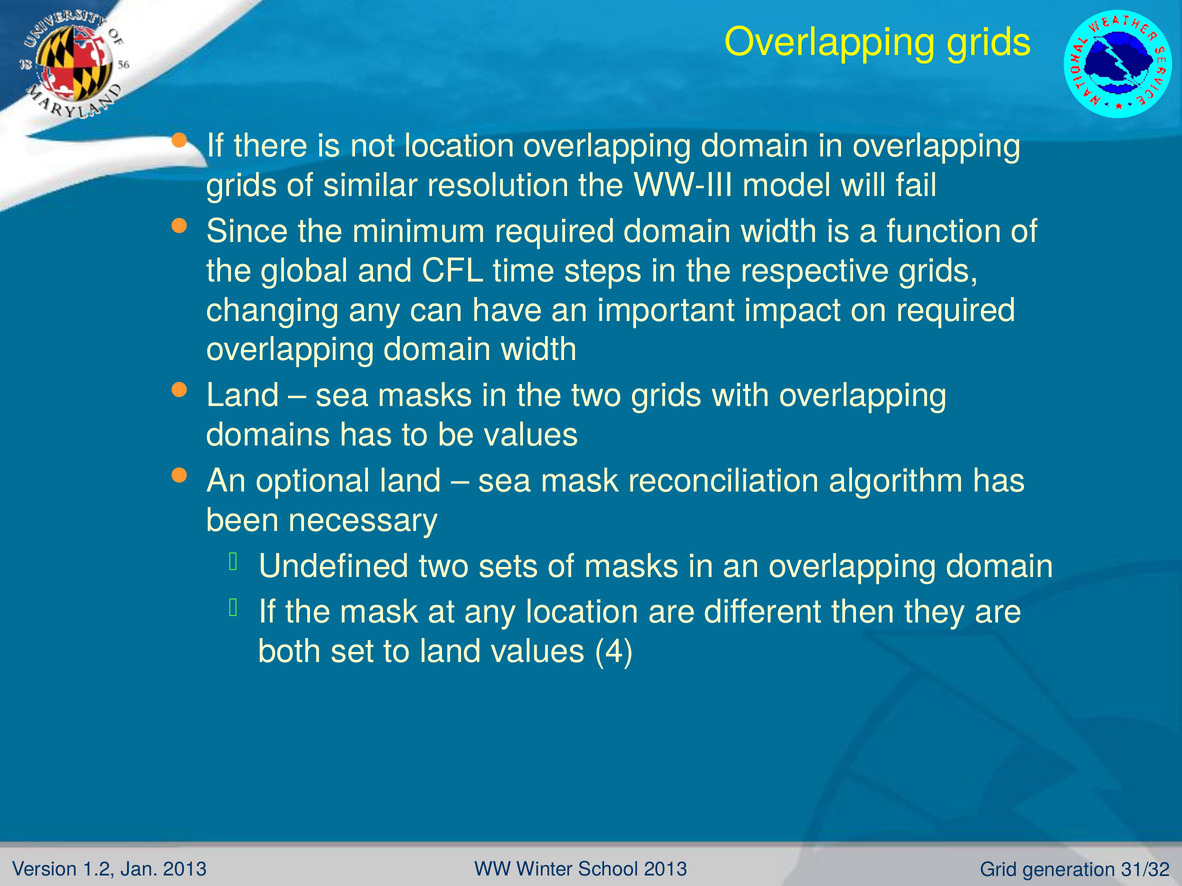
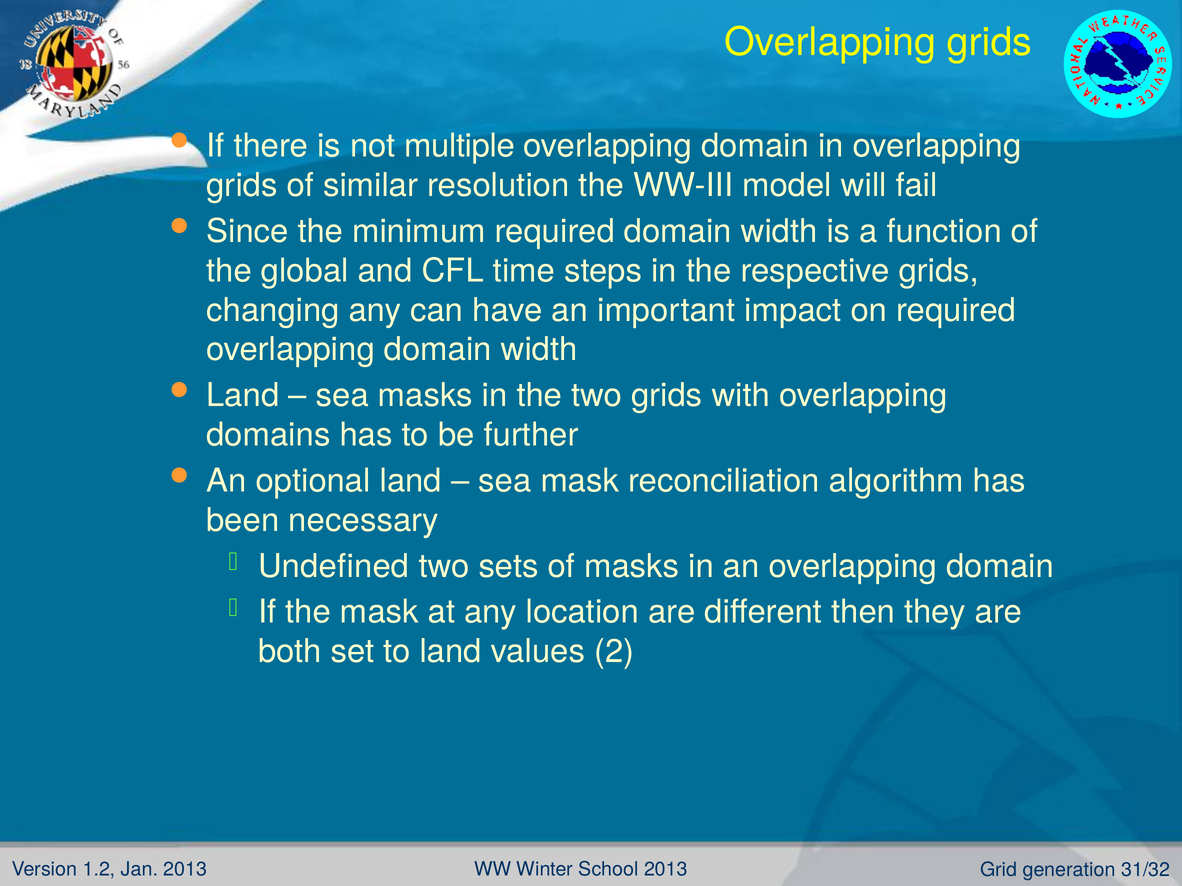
not location: location -> multiple
be values: values -> further
4: 4 -> 2
